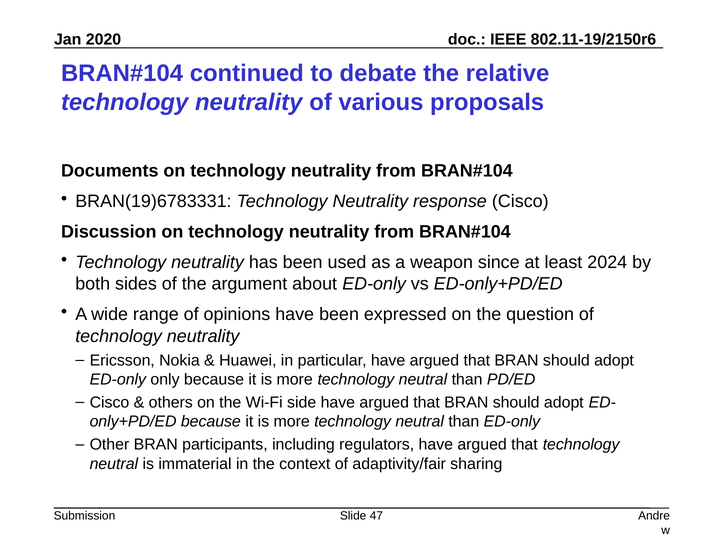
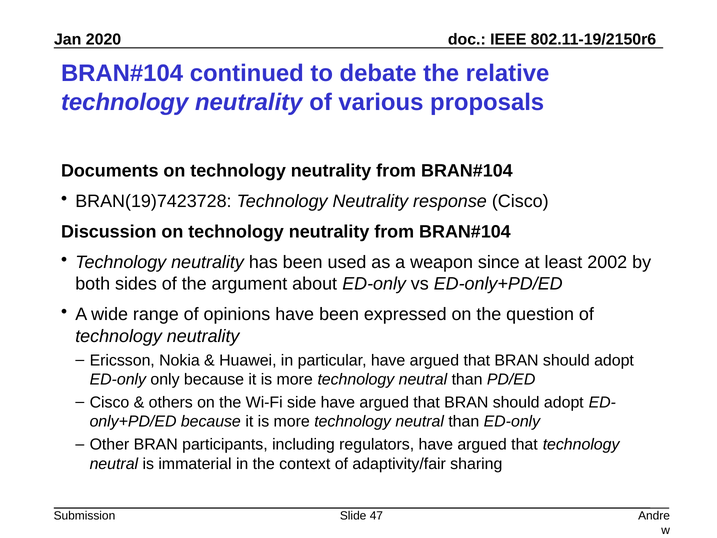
BRAN(19)6783331: BRAN(19)6783331 -> BRAN(19)7423728
2024: 2024 -> 2002
